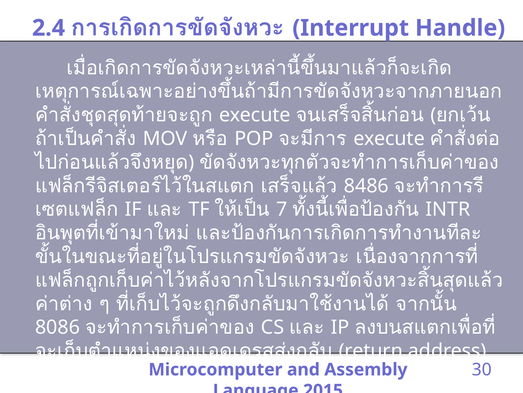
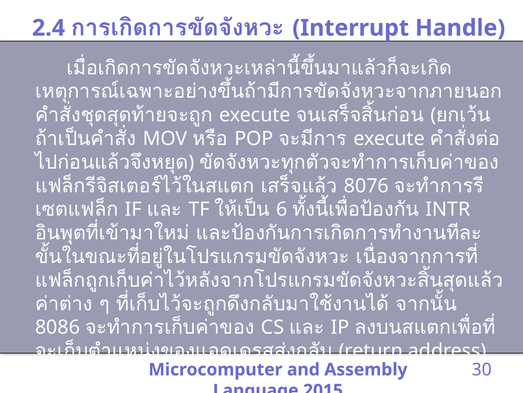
8486: 8486 -> 8076
7: 7 -> 6
